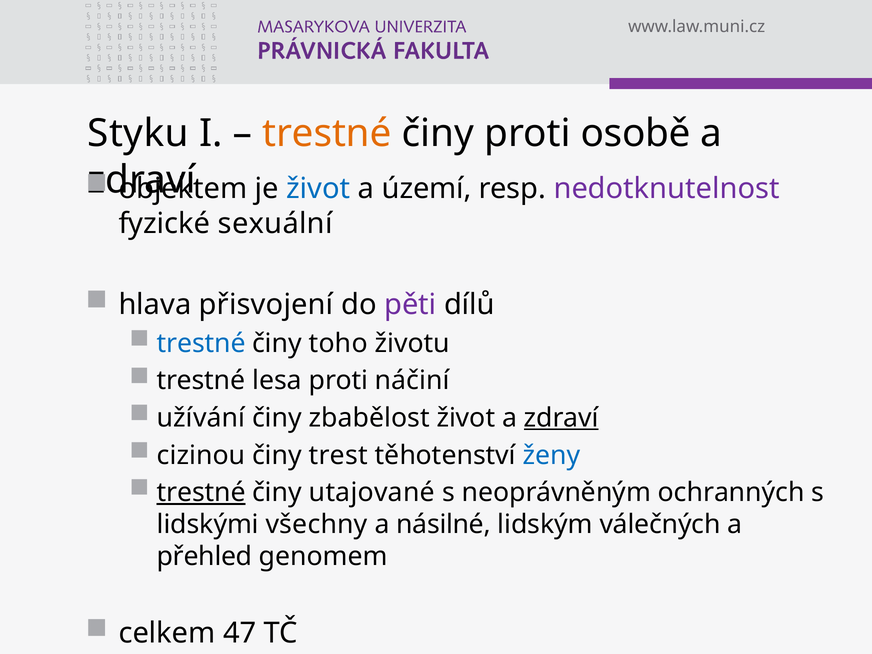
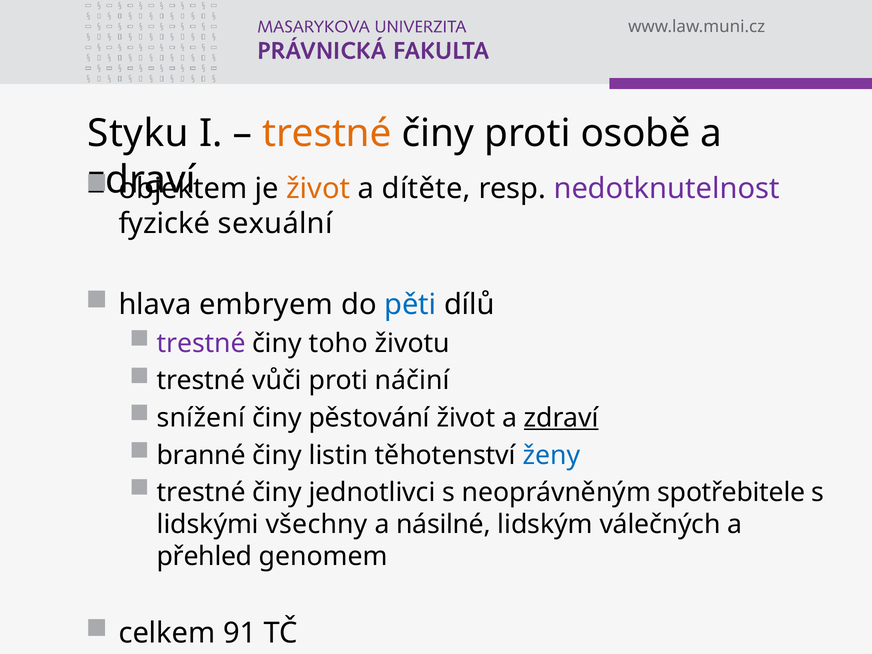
život at (318, 189) colour: blue -> orange
území: území -> dítěte
přisvojení: přisvojení -> embryem
pěti colour: purple -> blue
trestné at (201, 343) colour: blue -> purple
lesa: lesa -> vůči
užívání: užívání -> snížení
zbabělost: zbabělost -> pěstování
cizinou: cizinou -> branné
trest: trest -> listin
trestné at (201, 493) underline: present -> none
utajované: utajované -> jednotlivci
ochranných: ochranných -> spotřebitele
47: 47 -> 91
